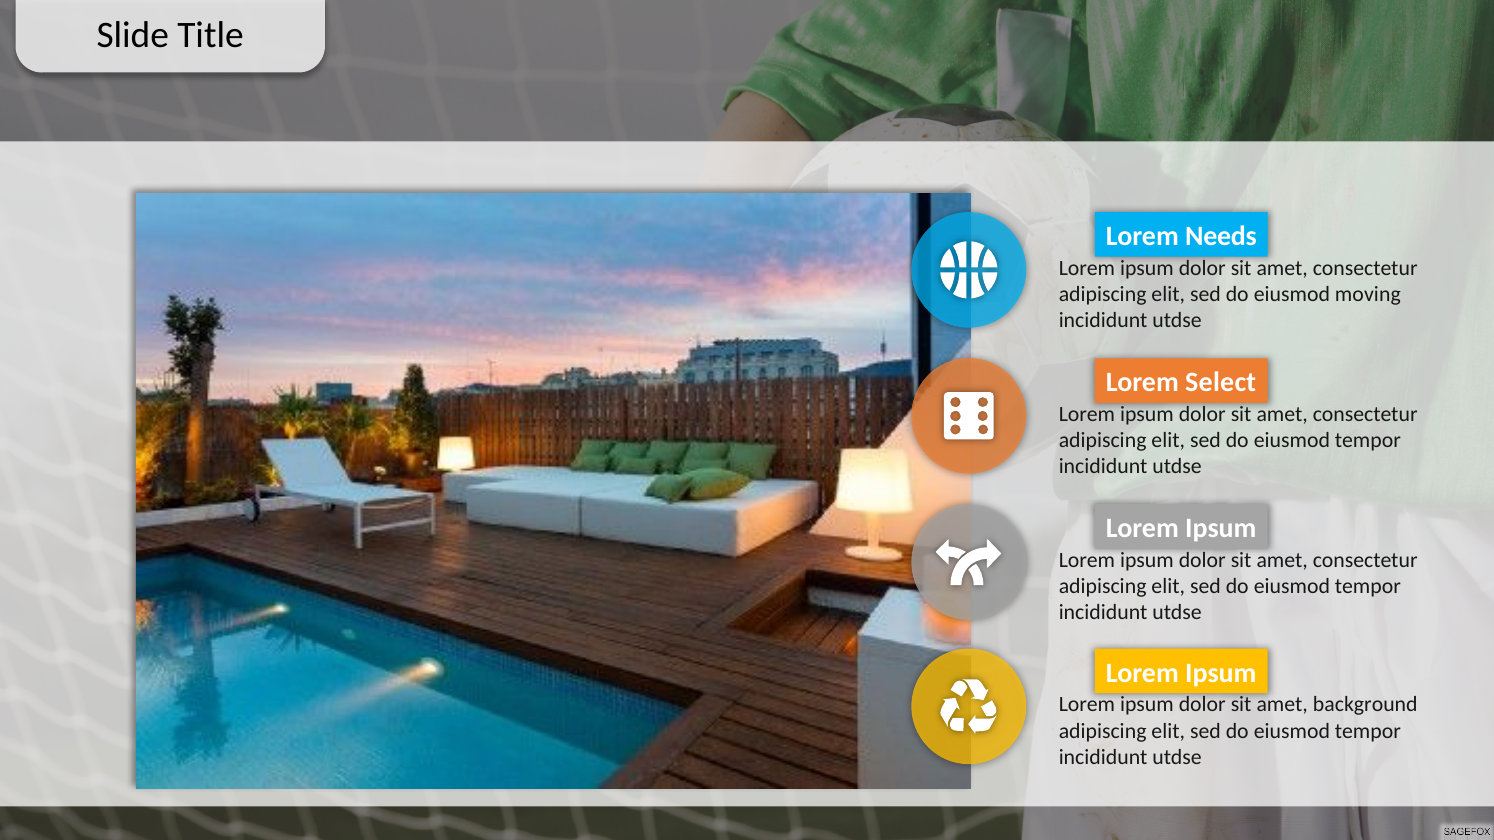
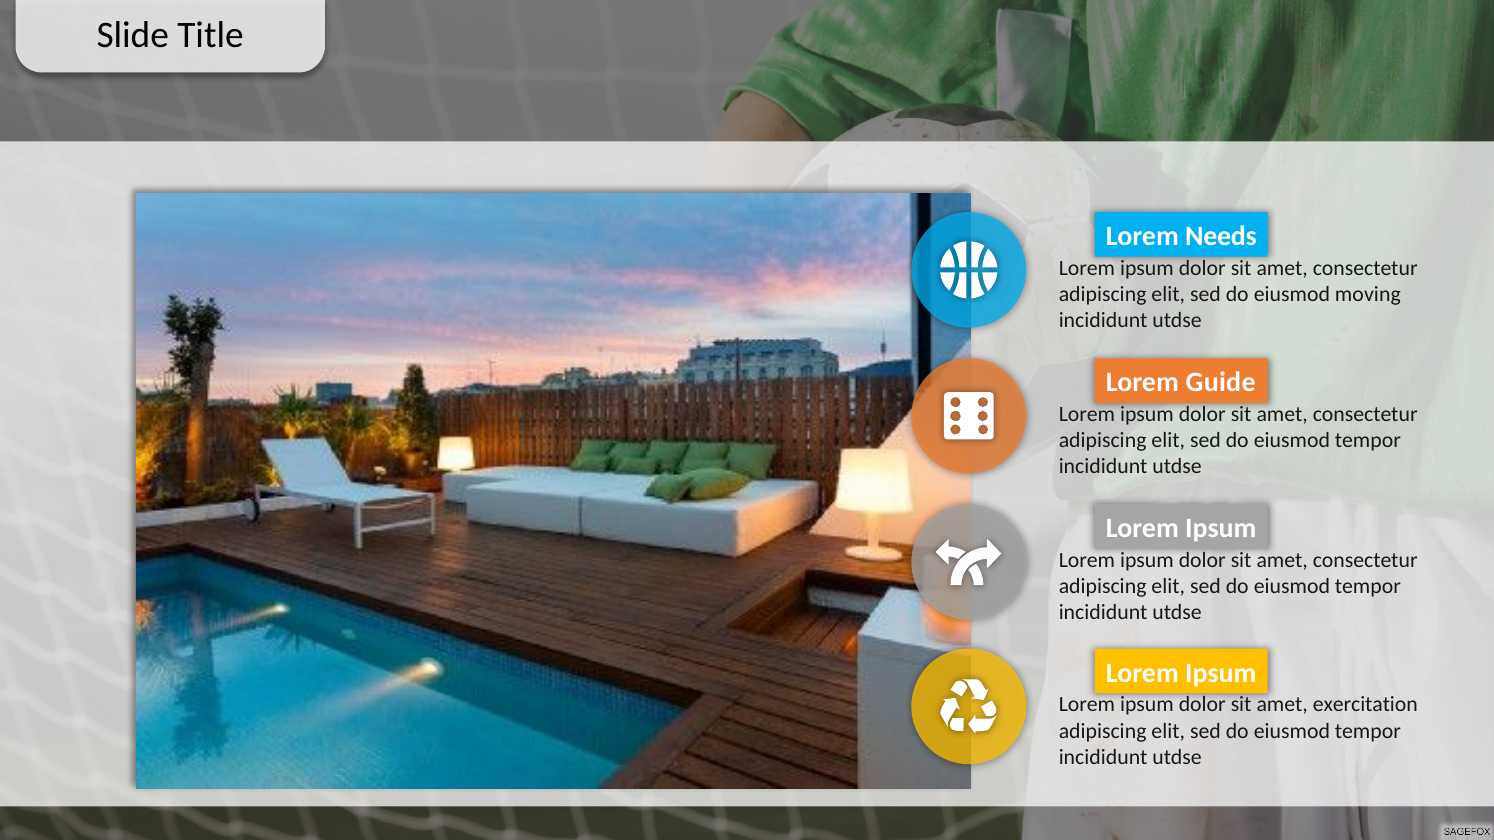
Select: Select -> Guide
background: background -> exercitation
